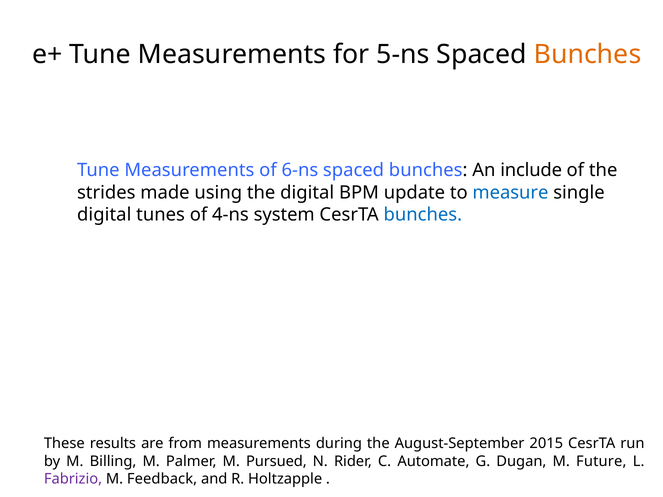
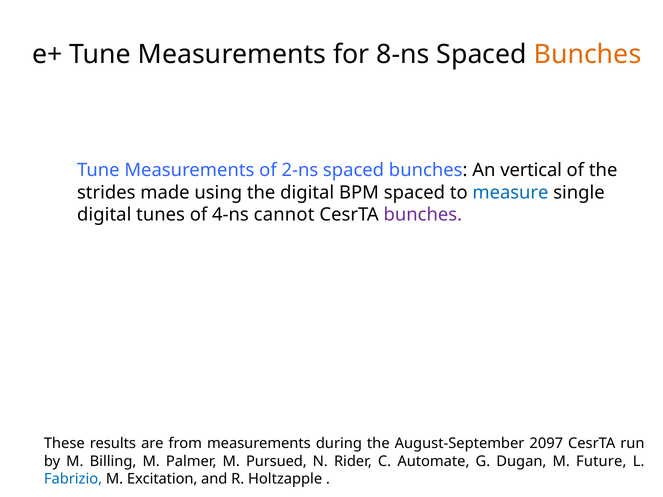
5-ns: 5-ns -> 8-ns
6-ns: 6-ns -> 2-ns
include: include -> vertical
BPM update: update -> spaced
system: system -> cannot
bunches at (423, 215) colour: blue -> purple
2015: 2015 -> 2097
Fabrizio colour: purple -> blue
Feedback: Feedback -> Excitation
